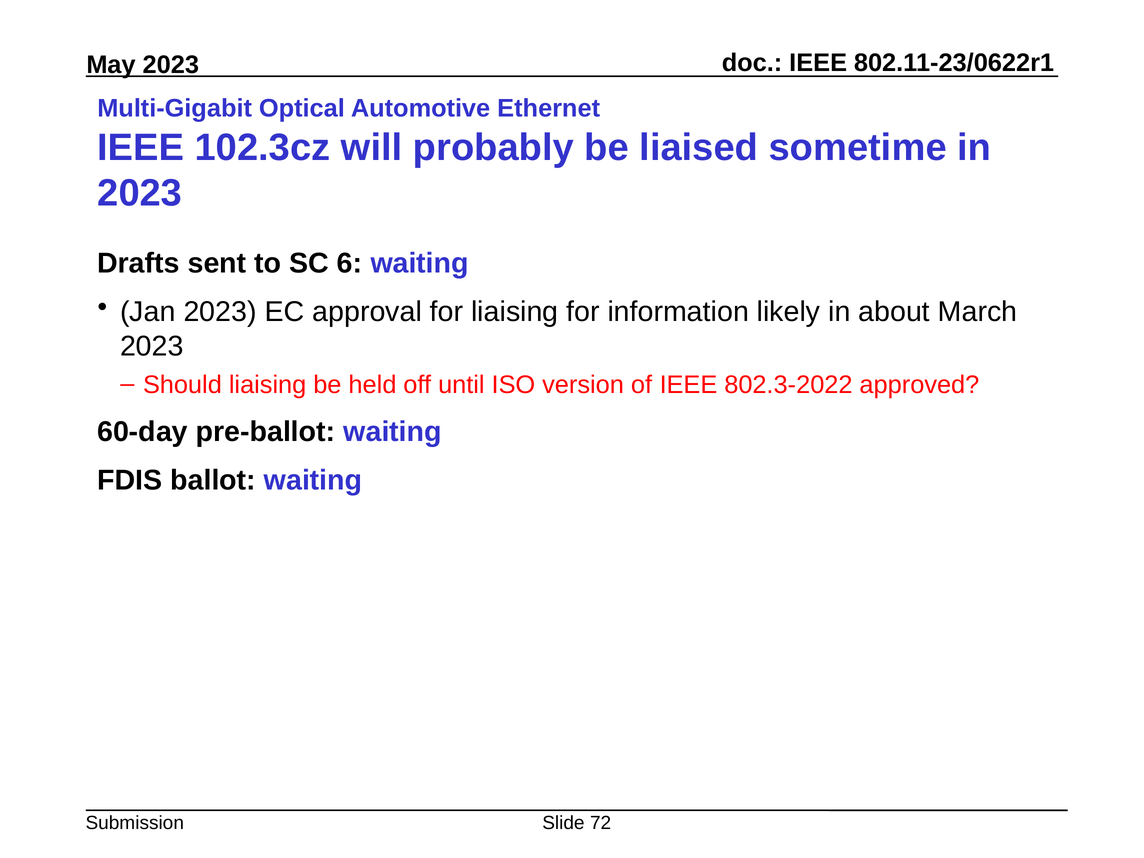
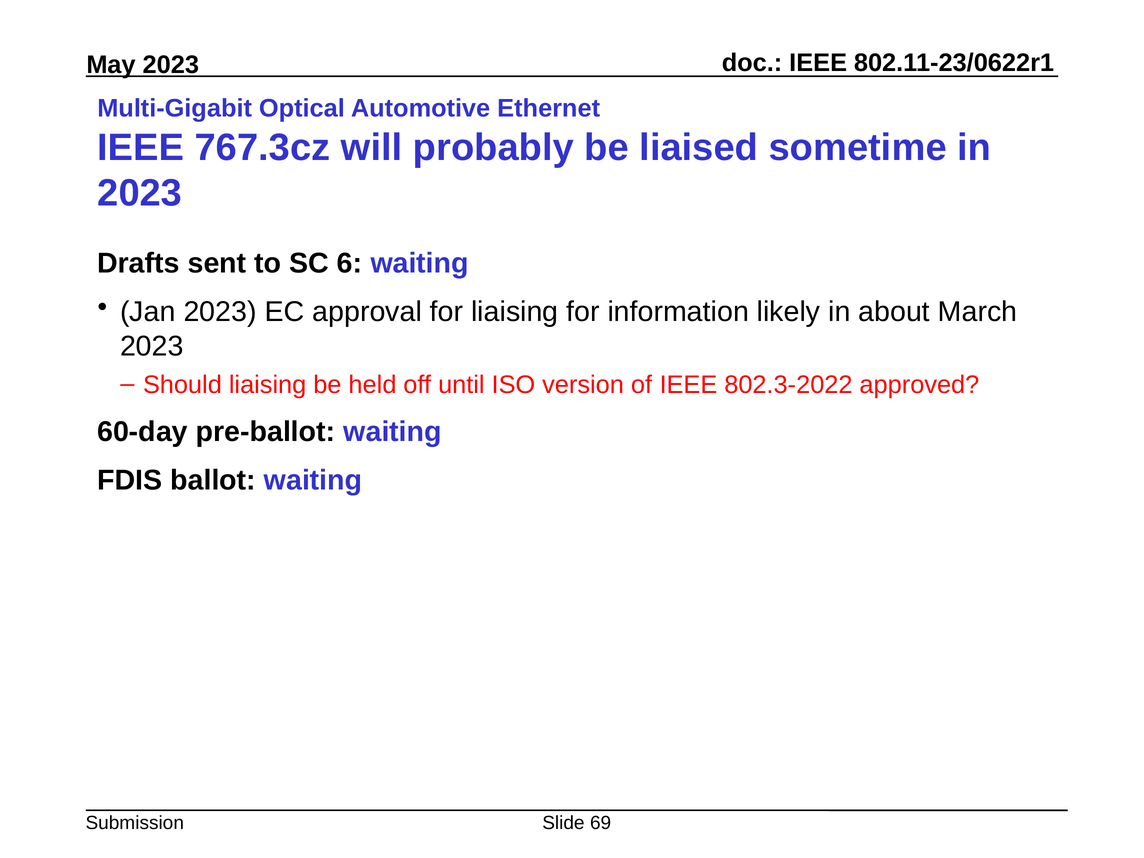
102.3cz: 102.3cz -> 767.3cz
72: 72 -> 69
